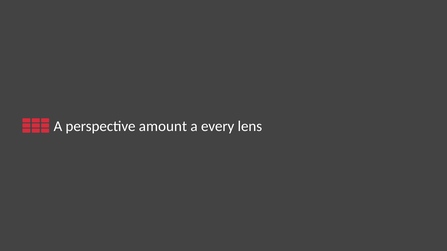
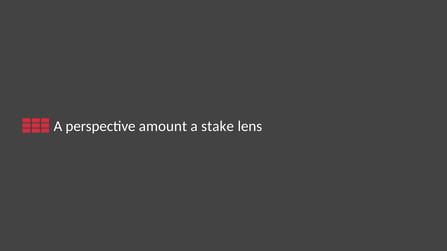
every: every -> stake
